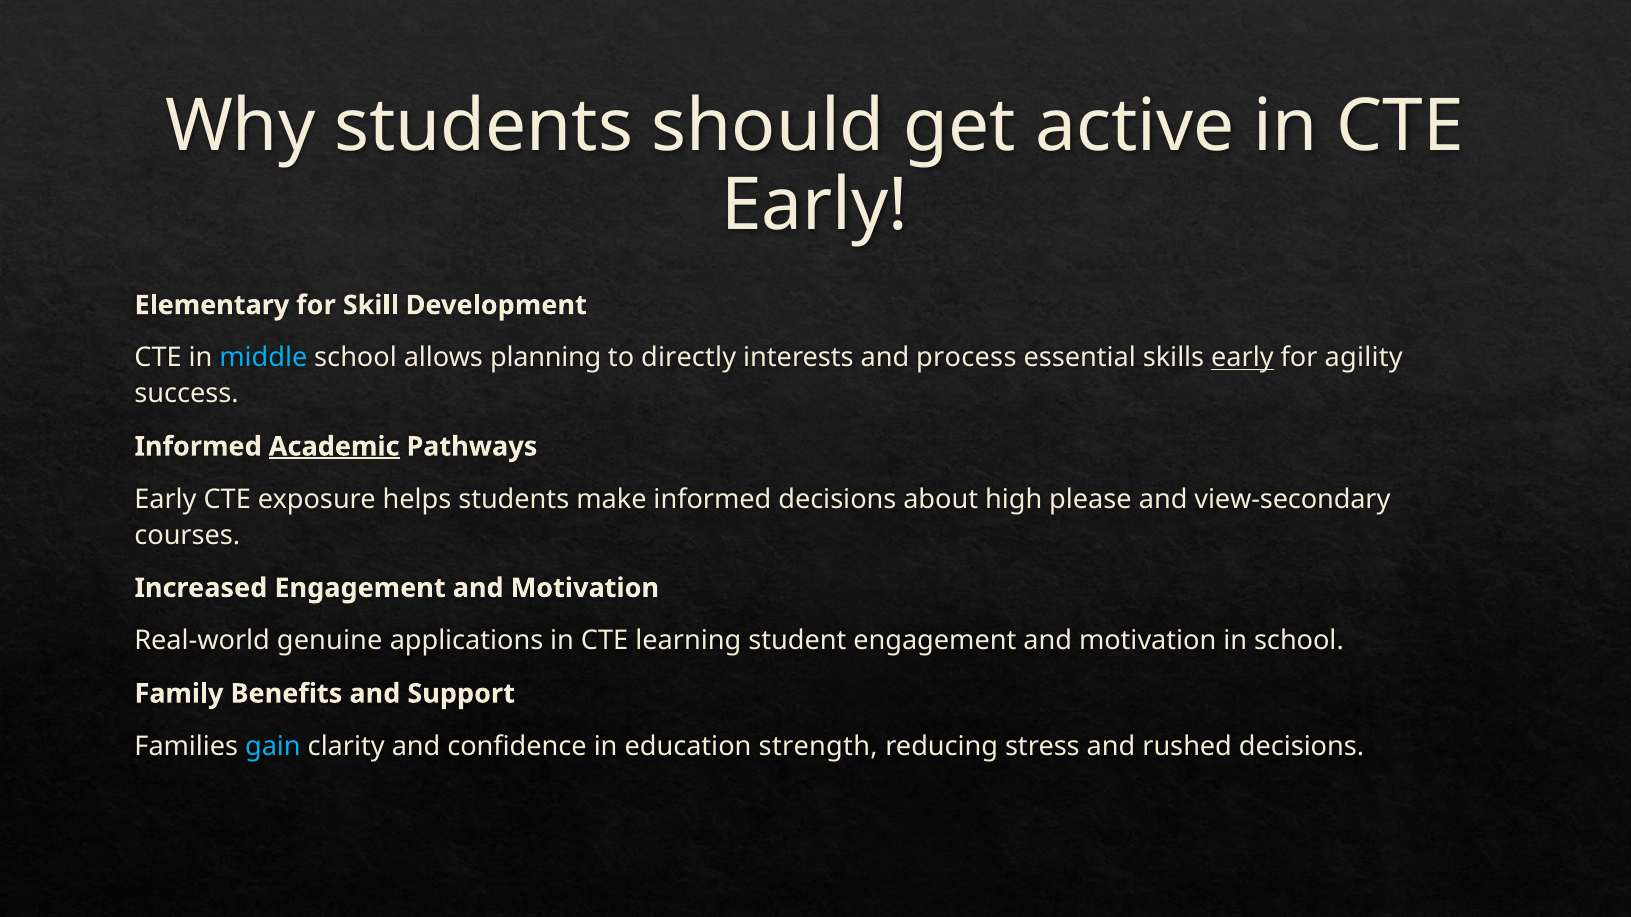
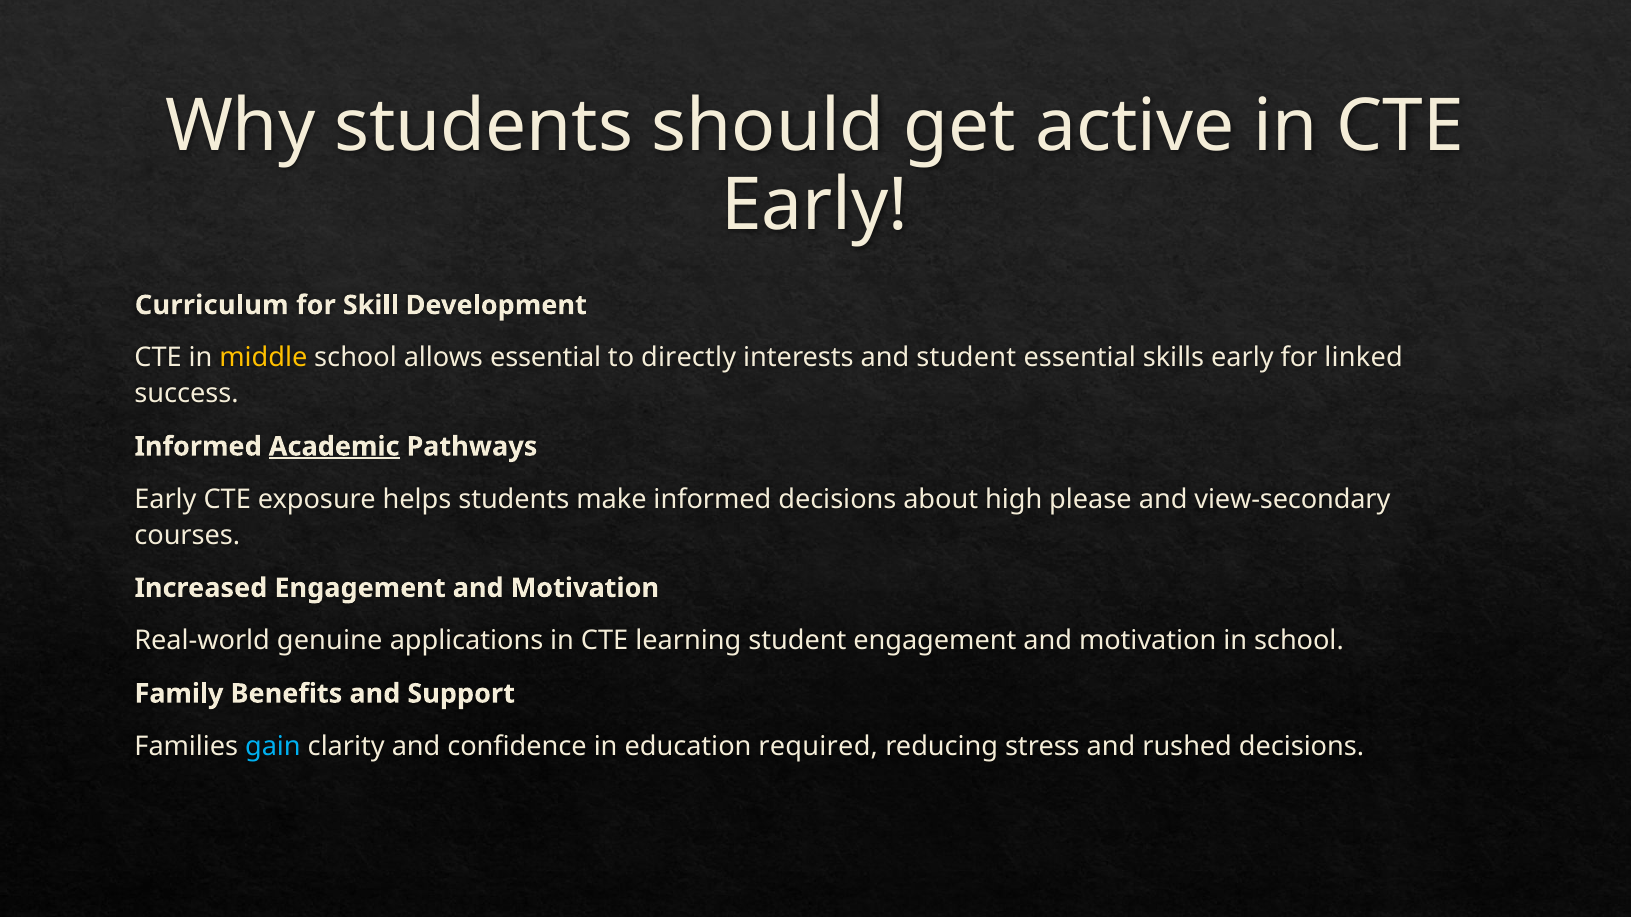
Elementary: Elementary -> Curriculum
middle colour: light blue -> yellow
allows planning: planning -> essential
and process: process -> student
early at (1242, 358) underline: present -> none
agility: agility -> linked
strength: strength -> required
